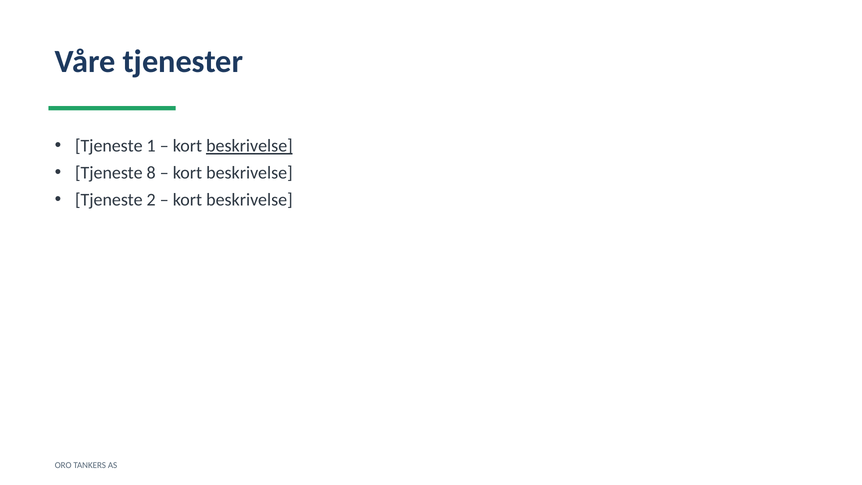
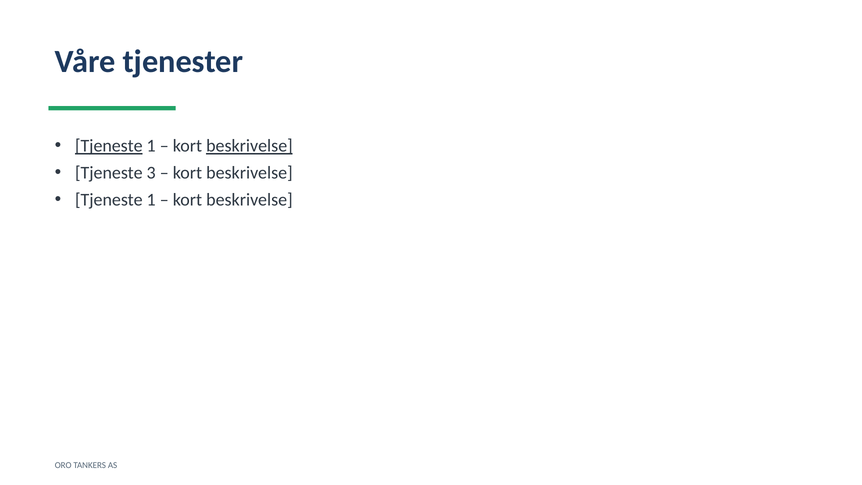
Tjeneste at (109, 146) underline: none -> present
8: 8 -> 3
2 at (151, 200): 2 -> 1
